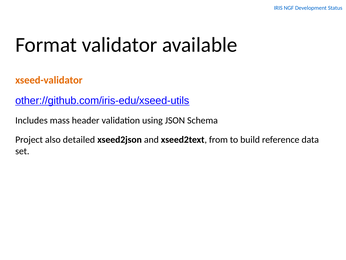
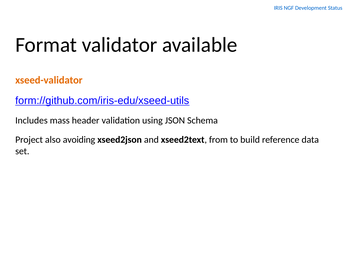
other://github.com/iris-edu/xseed-utils: other://github.com/iris-edu/xseed-utils -> form://github.com/iris-edu/xseed-utils
detailed: detailed -> avoiding
